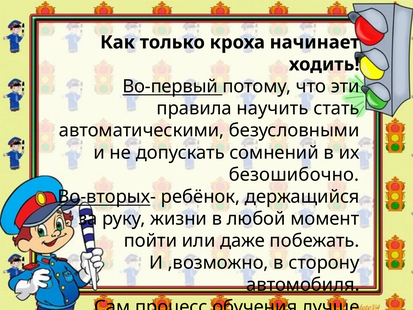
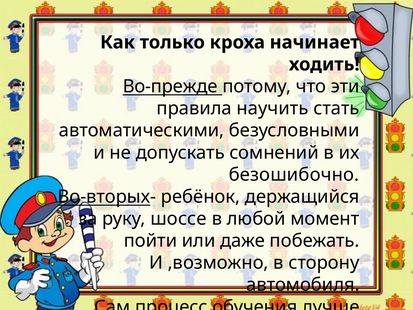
Во-первый: Во-первый -> Во-прежде
жизни: жизни -> шоссе
